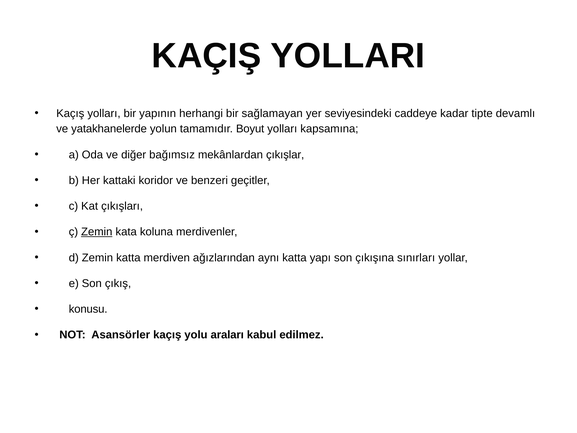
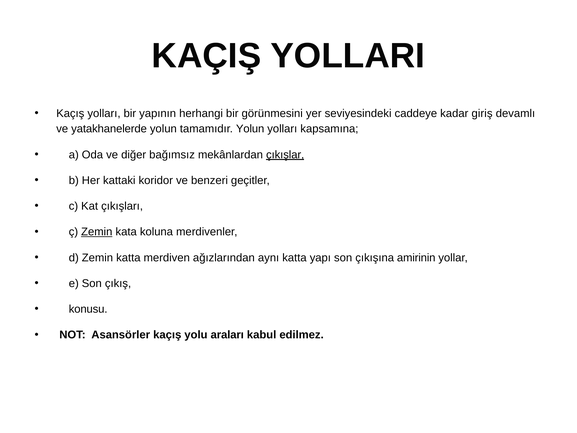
sağlamayan: sağlamayan -> görünmesini
tipte: tipte -> giriş
tamamıdır Boyut: Boyut -> Yolun
çıkışlar underline: none -> present
sınırları: sınırları -> amirinin
